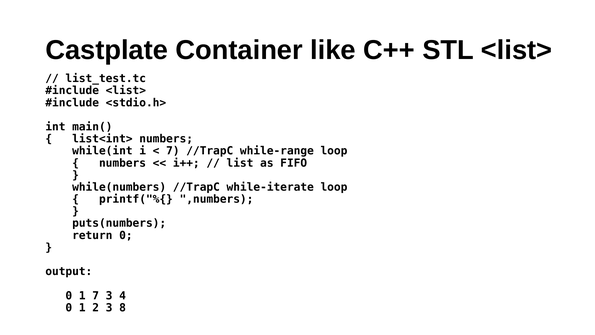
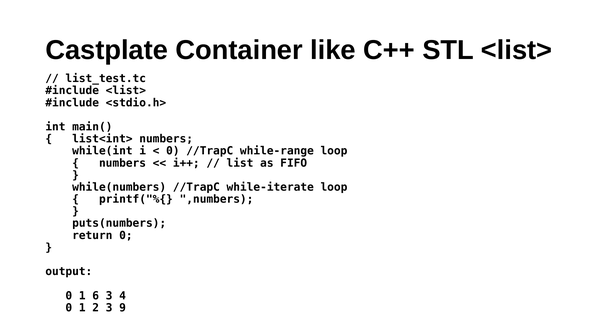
7 at (173, 151): 7 -> 0
1 7: 7 -> 6
8: 8 -> 9
